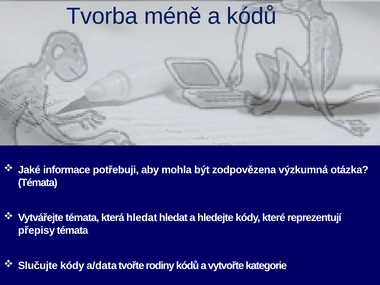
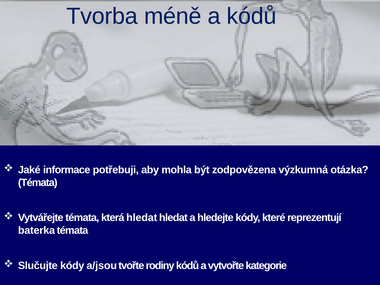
přepisy: přepisy -> baterka
a/data: a/data -> a/jsou
